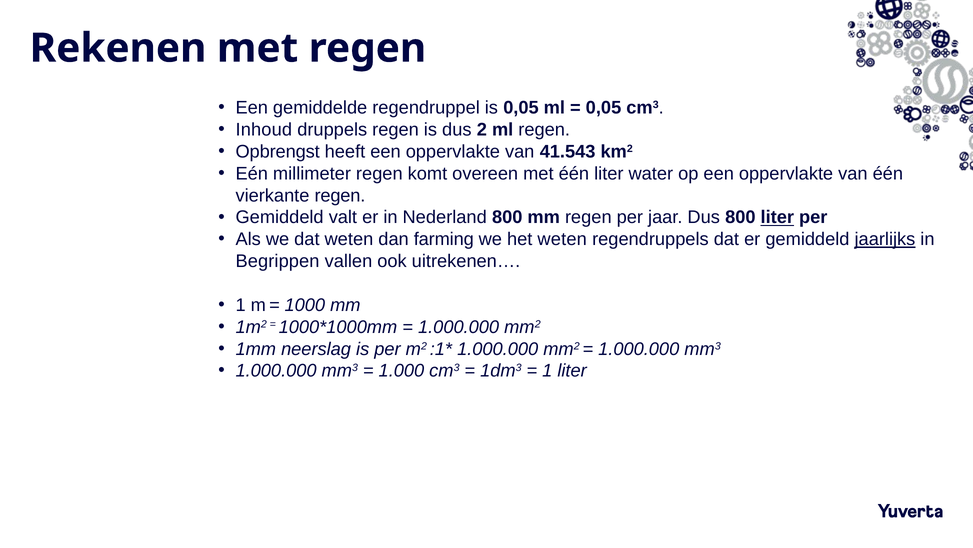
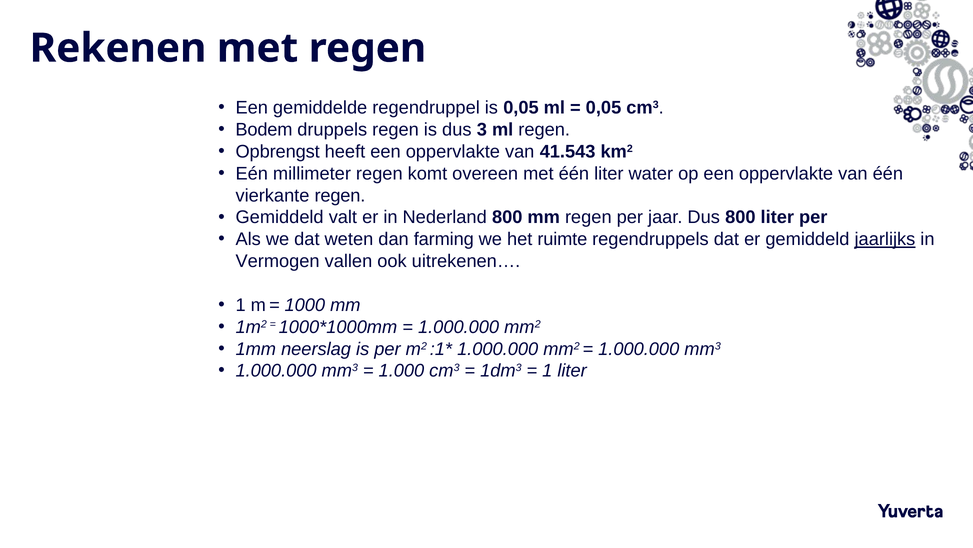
Inhoud: Inhoud -> Bodem
2: 2 -> 3
liter at (777, 217) underline: present -> none
het weten: weten -> ruimte
Begrippen: Begrippen -> Vermogen
